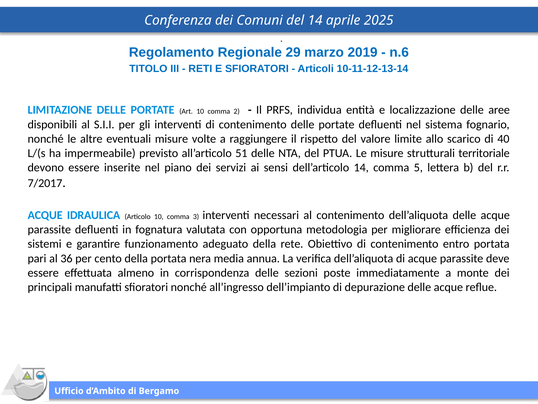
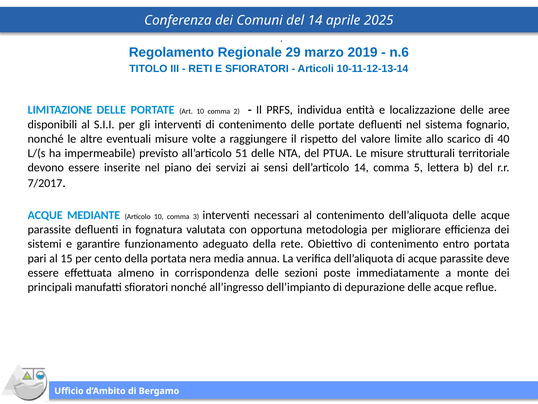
IDRAULICA: IDRAULICA -> MEDIANTE
36: 36 -> 15
